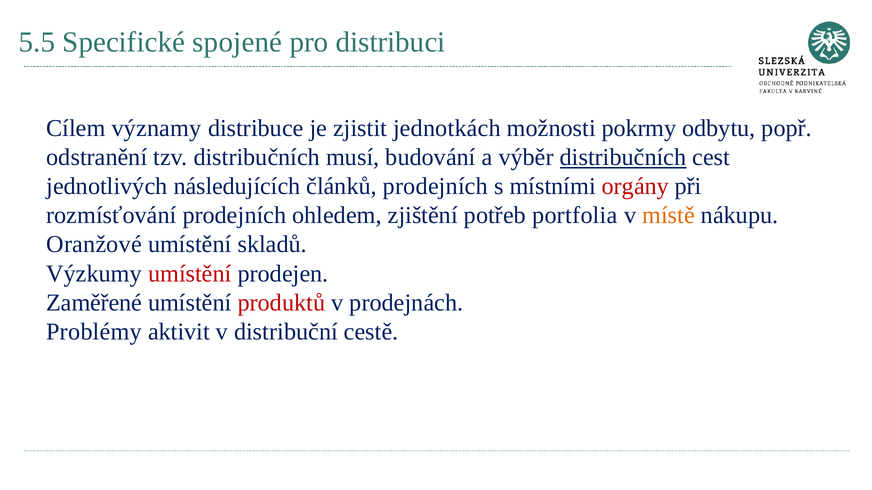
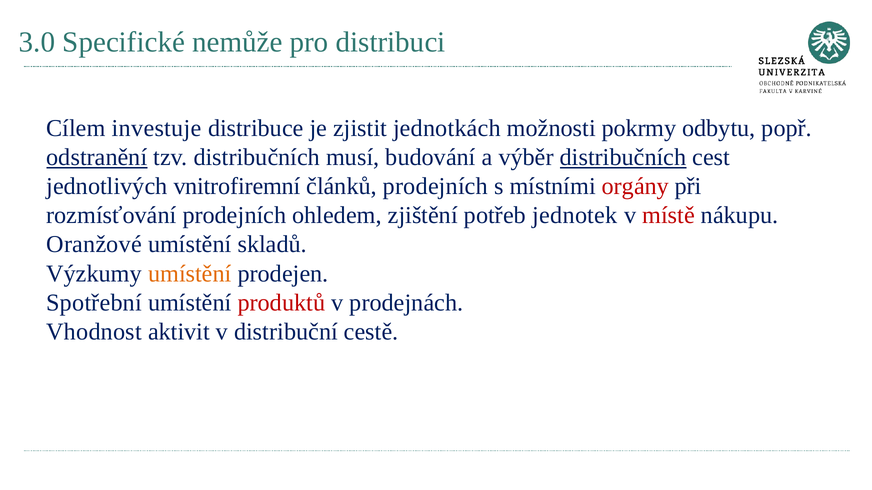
5.5: 5.5 -> 3.0
spojené: spojené -> nemůže
významy: významy -> investuje
odstranění underline: none -> present
následujících: následujících -> vnitrofiremní
portfolia: portfolia -> jednotek
místě colour: orange -> red
umístění at (190, 274) colour: red -> orange
Zaměřené: Zaměřené -> Spotřební
Problémy: Problémy -> Vhodnost
